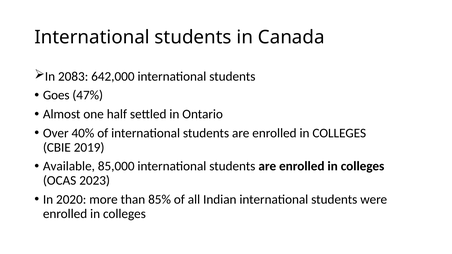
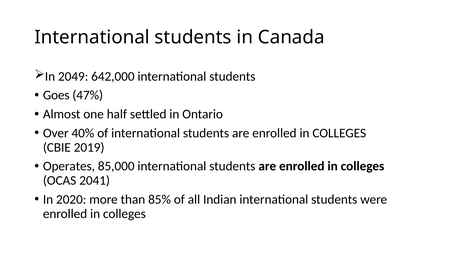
2083: 2083 -> 2049
Available: Available -> Operates
2023: 2023 -> 2041
